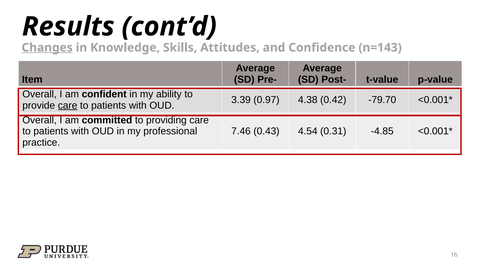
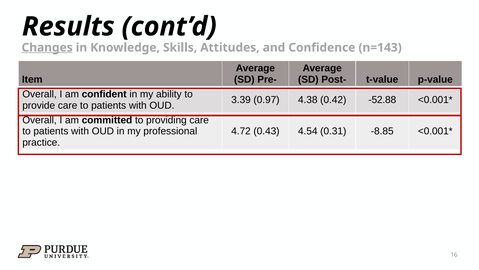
-79.70: -79.70 -> -52.88
care at (68, 105) underline: present -> none
7.46: 7.46 -> 4.72
-4.85: -4.85 -> -8.85
